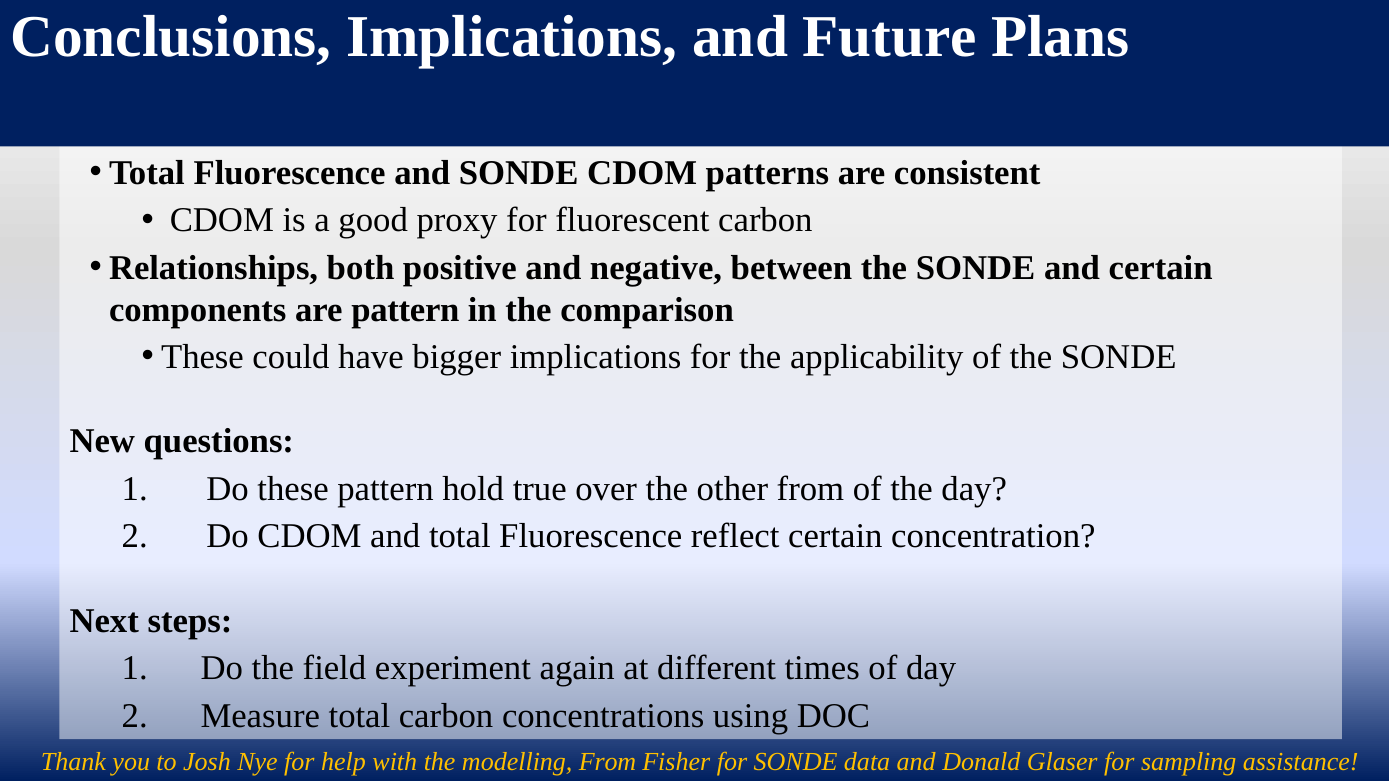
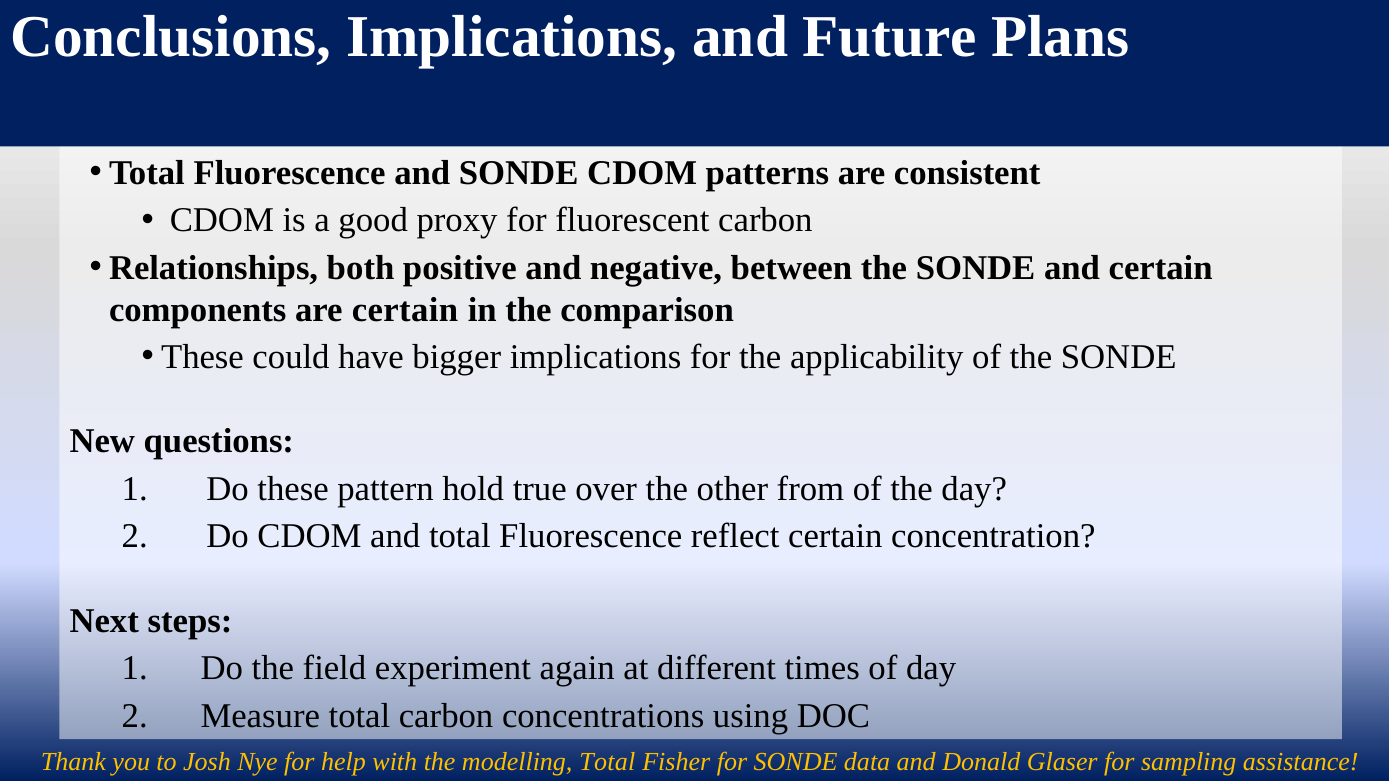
are pattern: pattern -> certain
modelling From: From -> Total
